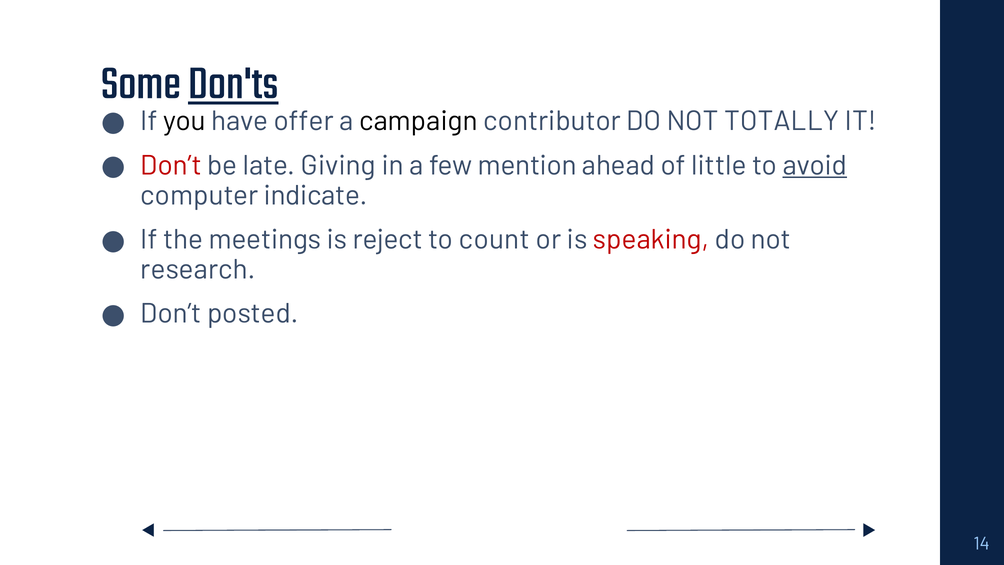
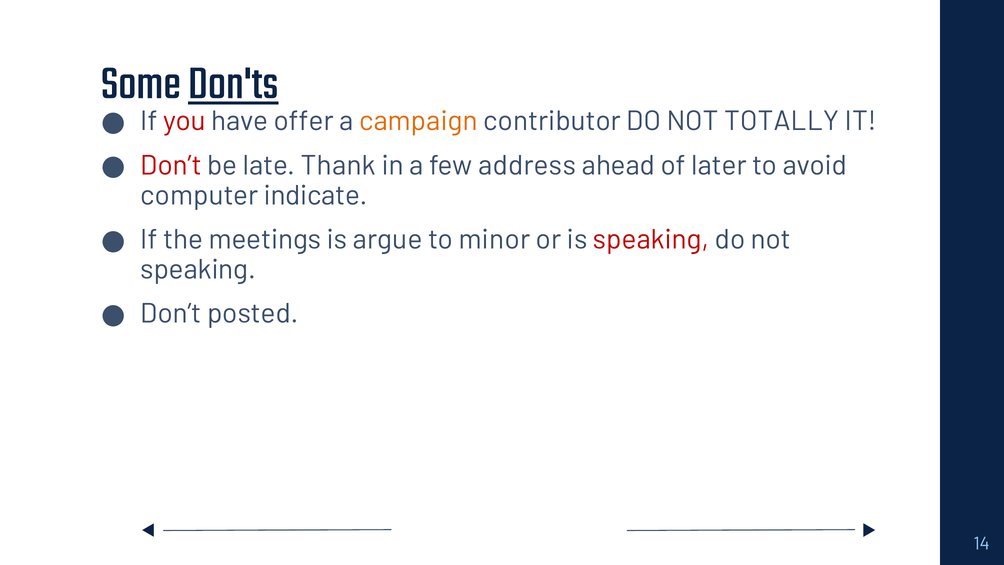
you colour: black -> red
campaign colour: black -> orange
Giving: Giving -> Thank
mention: mention -> address
little: little -> later
avoid underline: present -> none
reject: reject -> argue
count: count -> minor
research at (198, 270): research -> speaking
